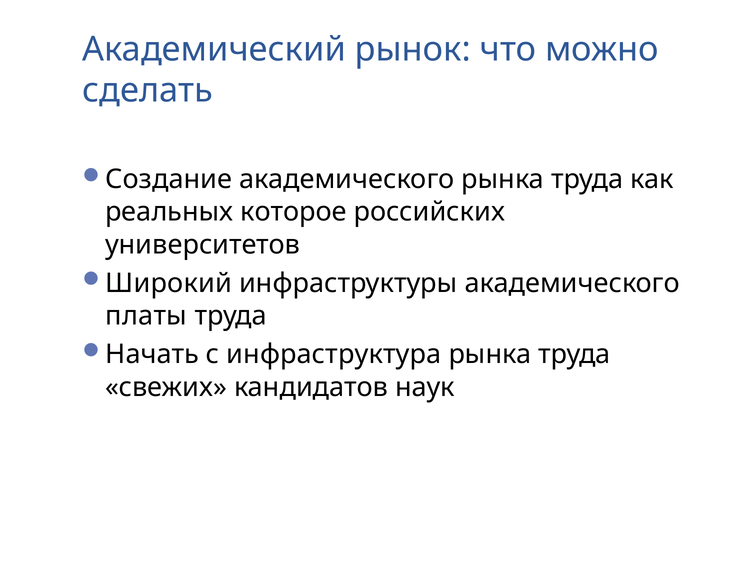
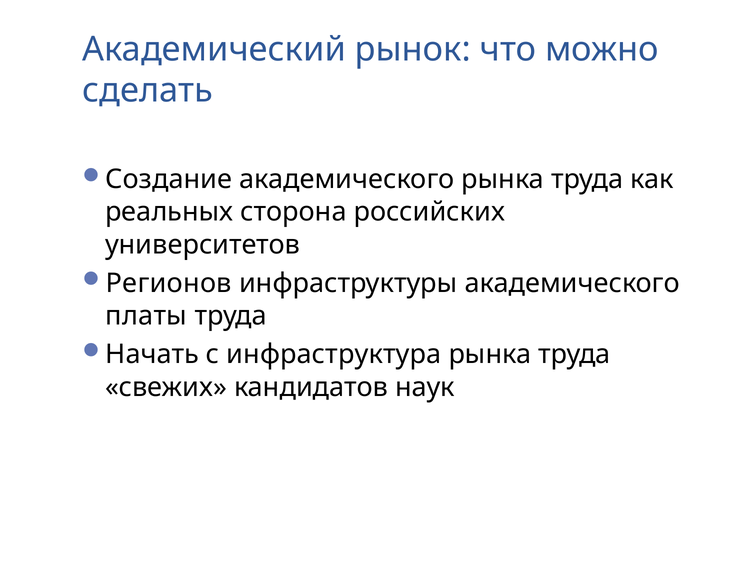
которое: которое -> сторона
Широкий: Широкий -> Регионов
